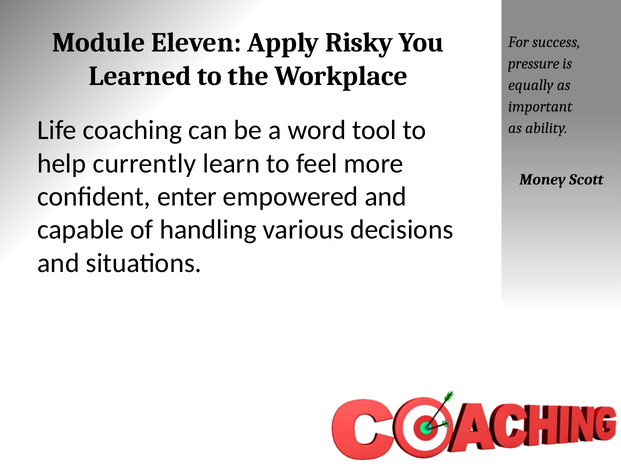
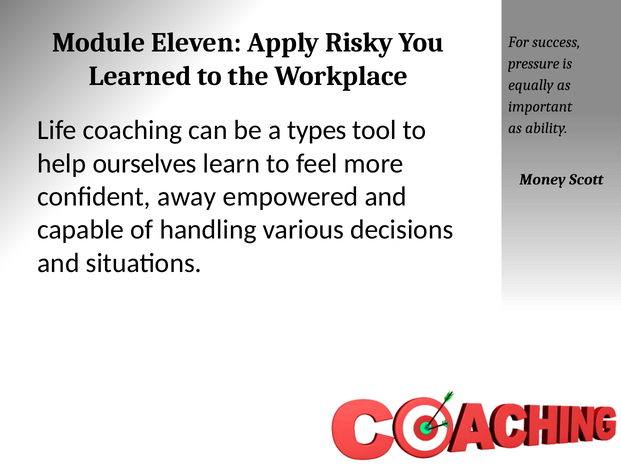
word: word -> types
currently: currently -> ourselves
enter: enter -> away
